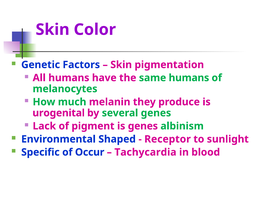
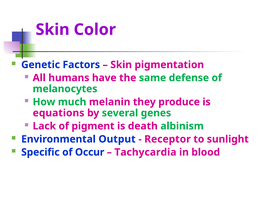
same humans: humans -> defense
urogenital: urogenital -> equations
is genes: genes -> death
Shaped: Shaped -> Output
